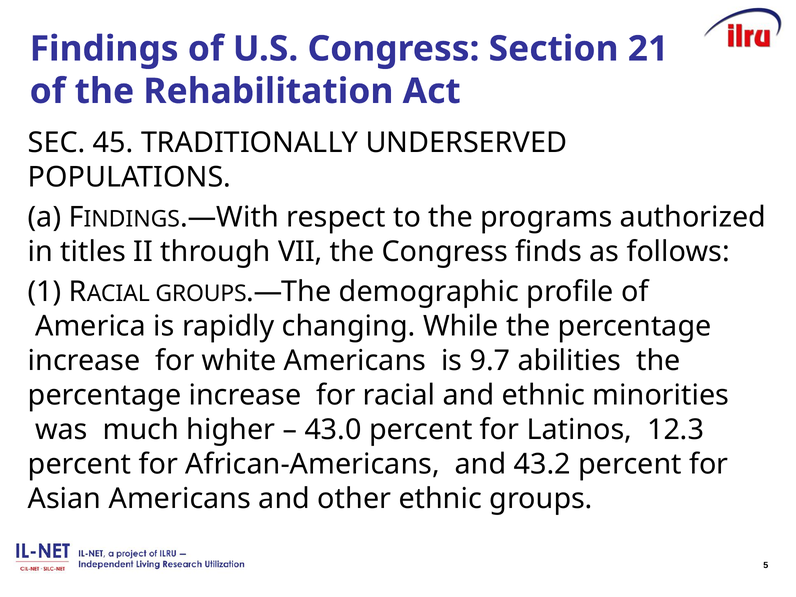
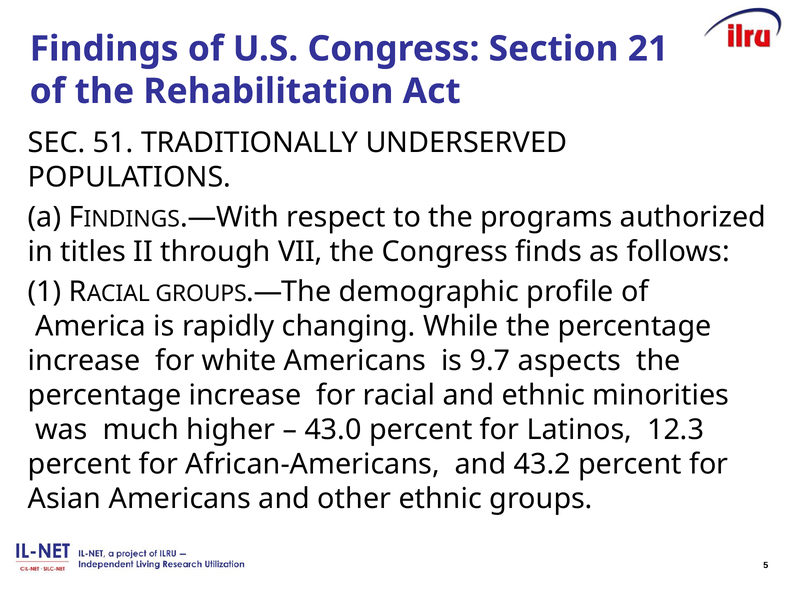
45: 45 -> 51
abilities: abilities -> aspects
